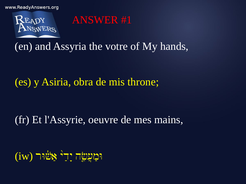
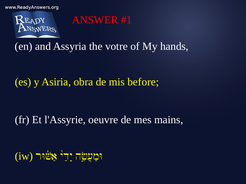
throne: throne -> before
